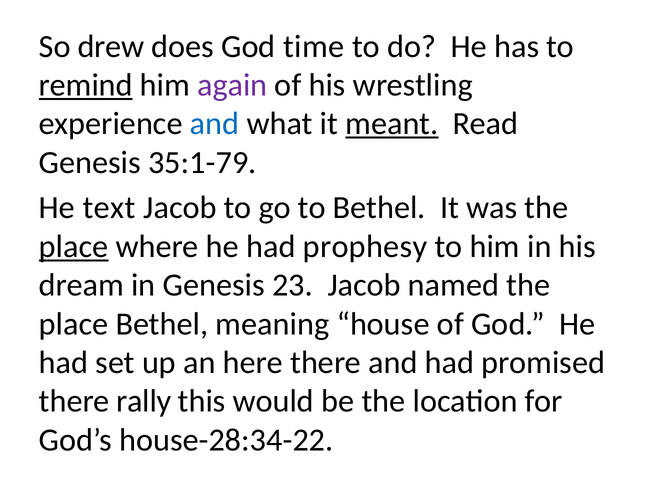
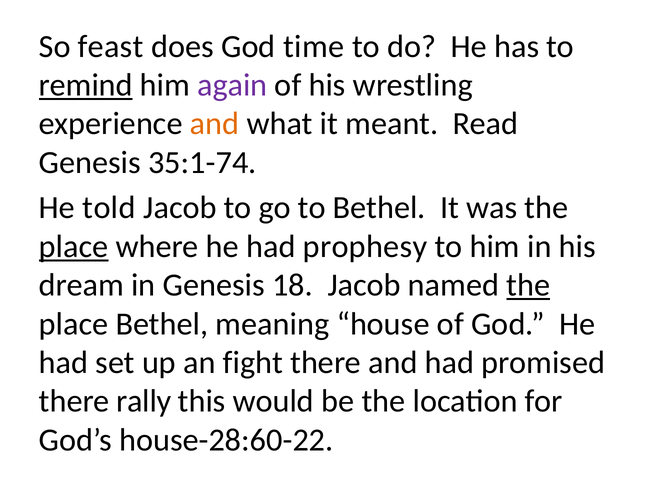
drew: drew -> feast
and at (215, 124) colour: blue -> orange
meant underline: present -> none
35:1-79: 35:1-79 -> 35:1-74
text: text -> told
23: 23 -> 18
the at (528, 285) underline: none -> present
here: here -> fight
house-28:34-22: house-28:34-22 -> house-28:60-22
